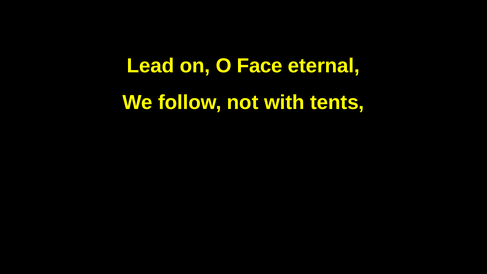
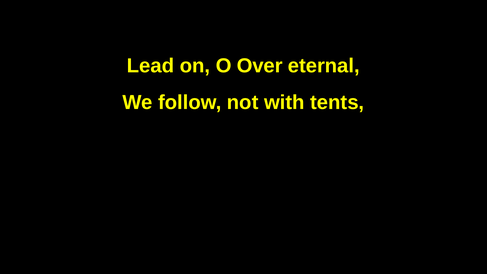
Face: Face -> Over
